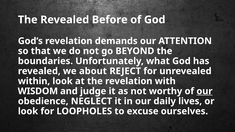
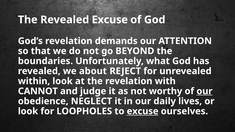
Revealed Before: Before -> Excuse
WISDOM: WISDOM -> CANNOT
excuse at (143, 111) underline: none -> present
